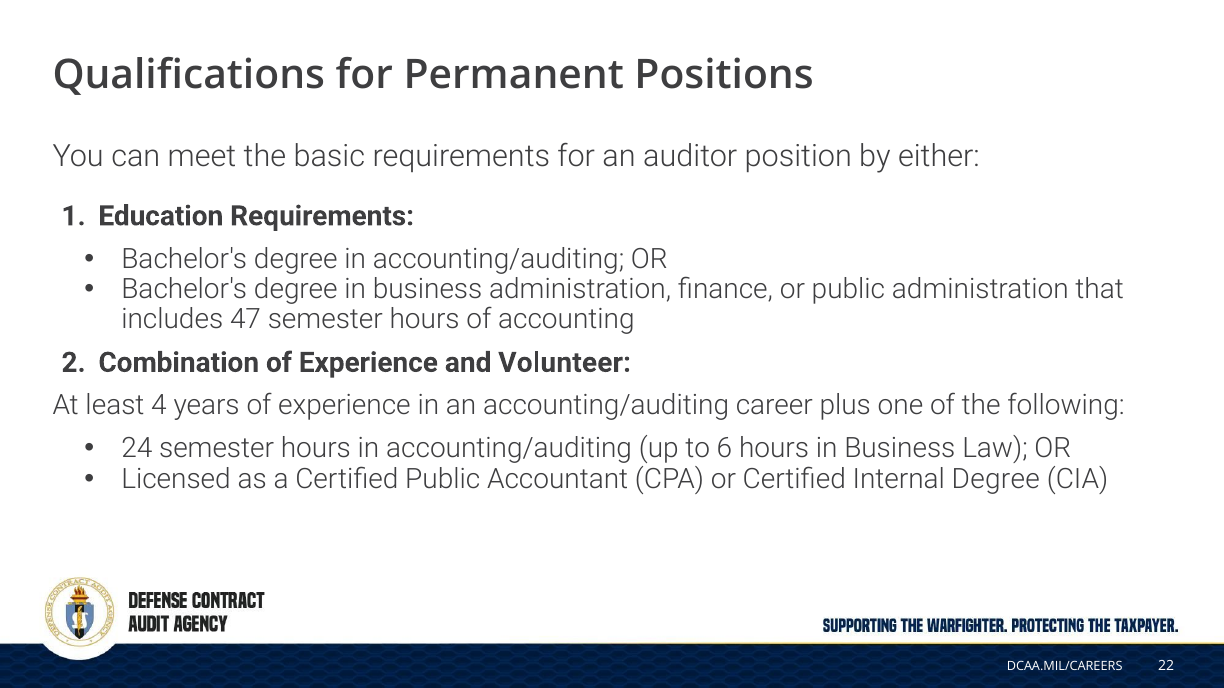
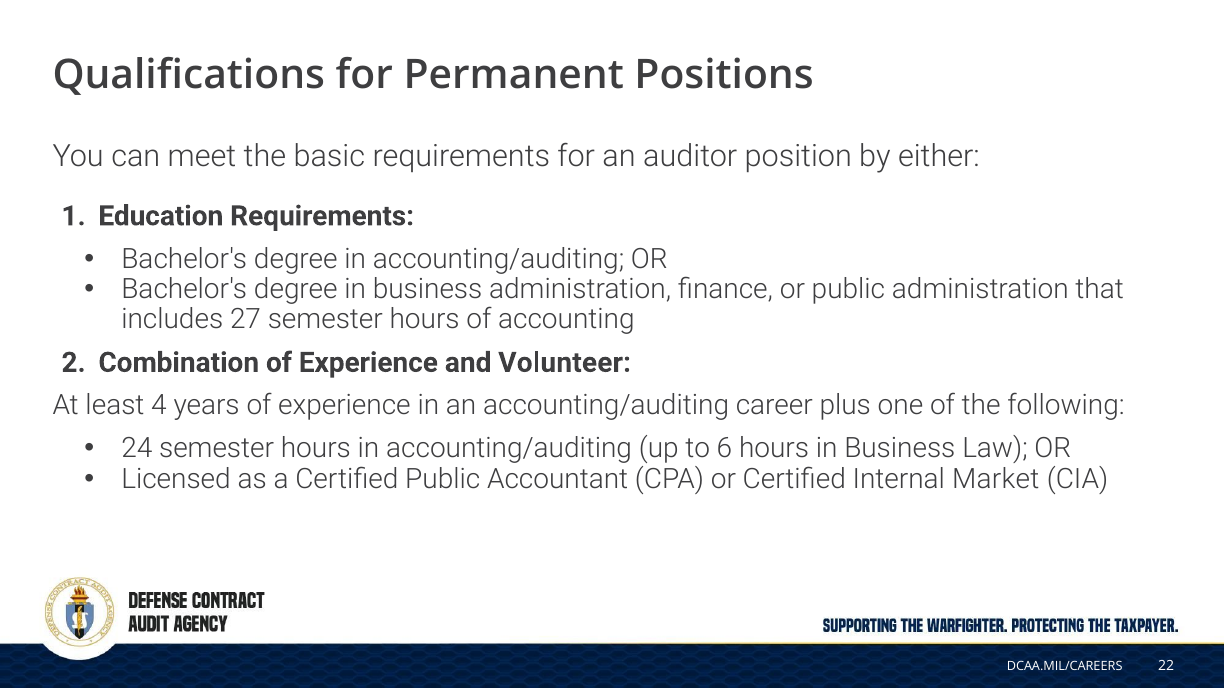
47: 47 -> 27
Internal Degree: Degree -> Market
